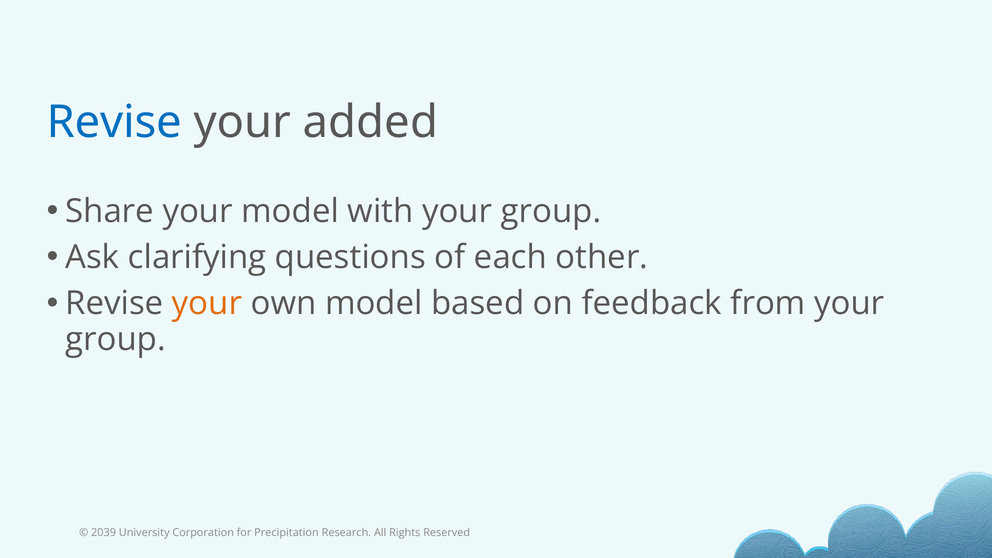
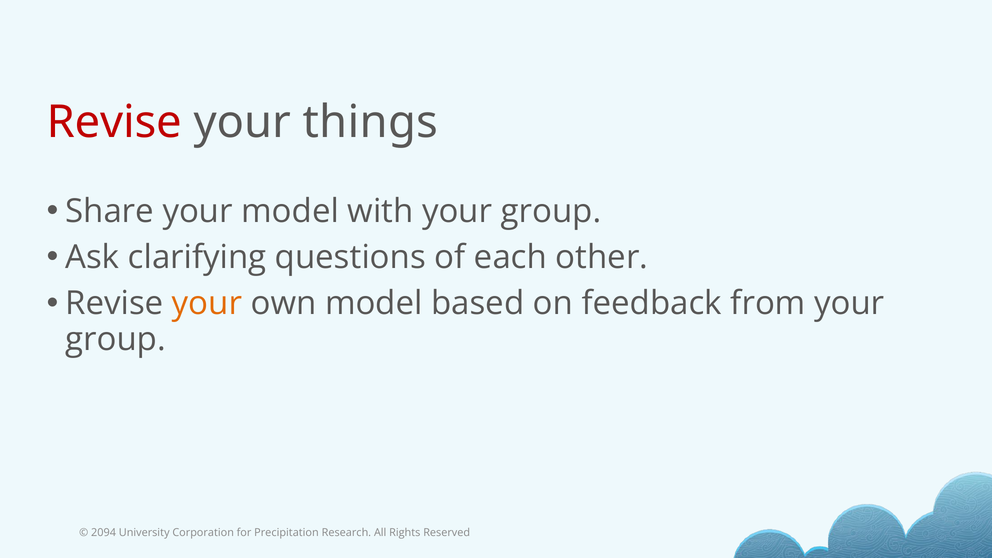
Revise at (114, 122) colour: blue -> red
added: added -> things
2039: 2039 -> 2094
